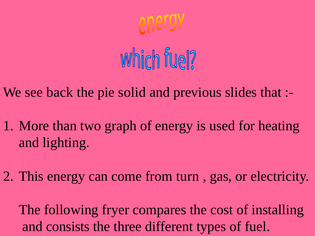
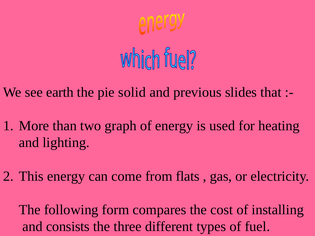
back: back -> earth
turn: turn -> flats
fryer: fryer -> form
